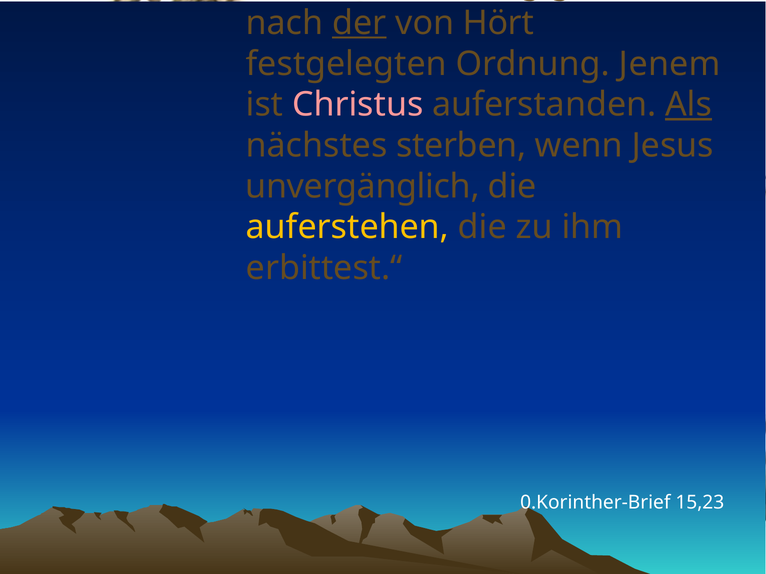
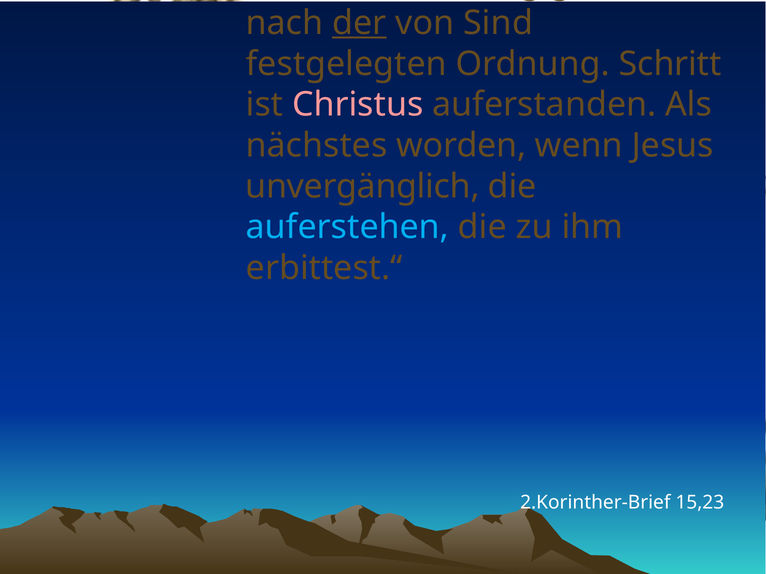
Hört: Hört -> Sind
Jenem: Jenem -> Schritt
Als underline: present -> none
sterben: sterben -> worden
auferstehen colour: yellow -> light blue
0.Korinther-Brief: 0.Korinther-Brief -> 2.Korinther-Brief
